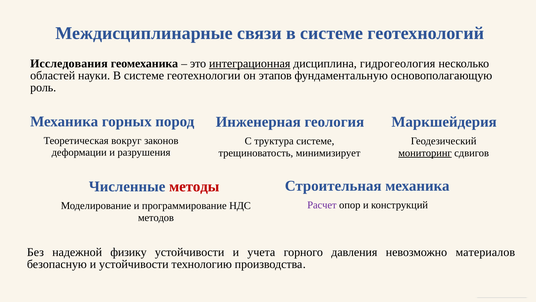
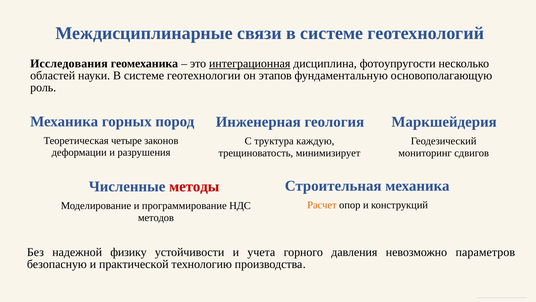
гидрогеология: гидрогеология -> фотоупругости
вокруг: вокруг -> четыре
труктура системе: системе -> каждую
мониторинг underline: present -> none
Расчет colour: purple -> orange
материалов: материалов -> параметров
и устойчивости: устойчивости -> практической
